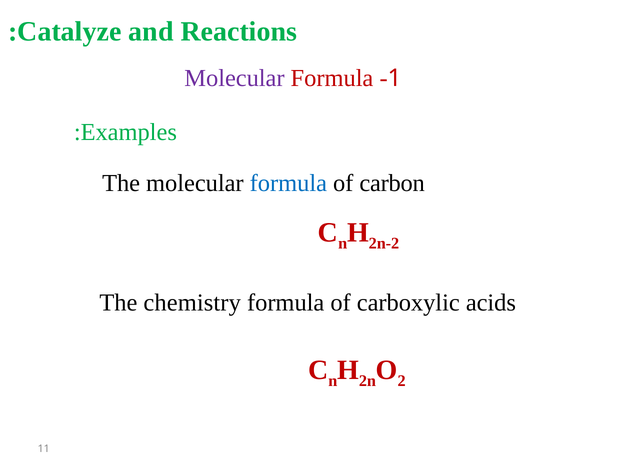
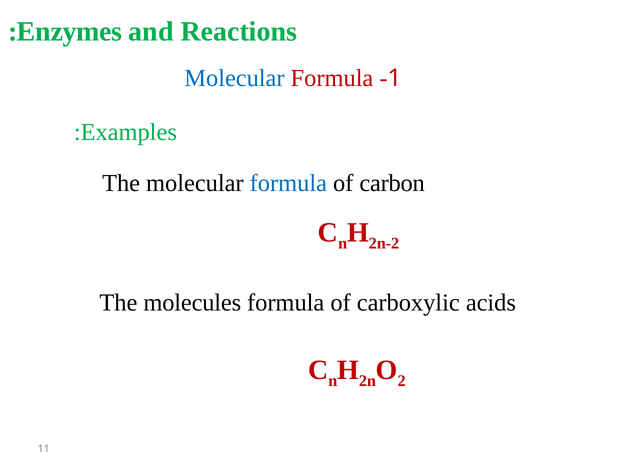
Catalyze: Catalyze -> Enzymes
Molecular at (234, 78) colour: purple -> blue
chemistry: chemistry -> molecules
